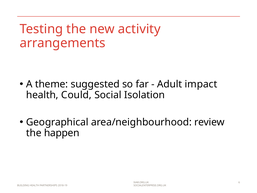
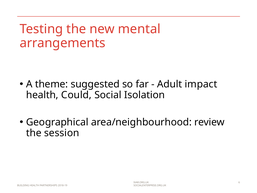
activity: activity -> mental
happen: happen -> session
